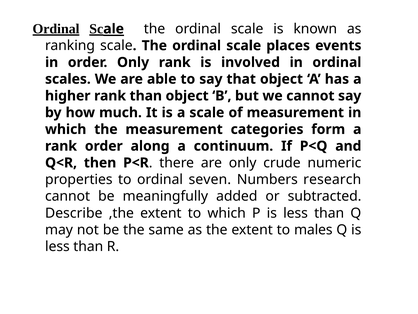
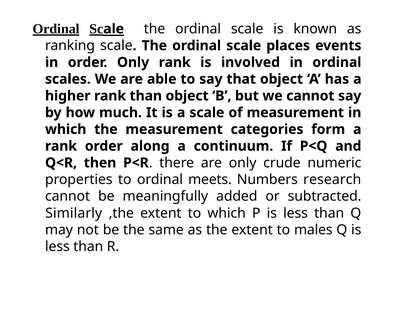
seven: seven -> meets
Describe: Describe -> Similarly
